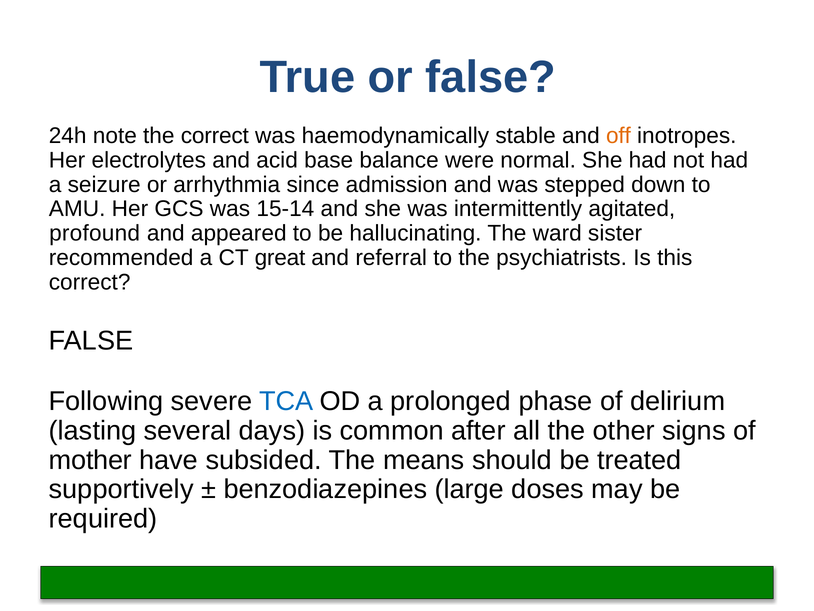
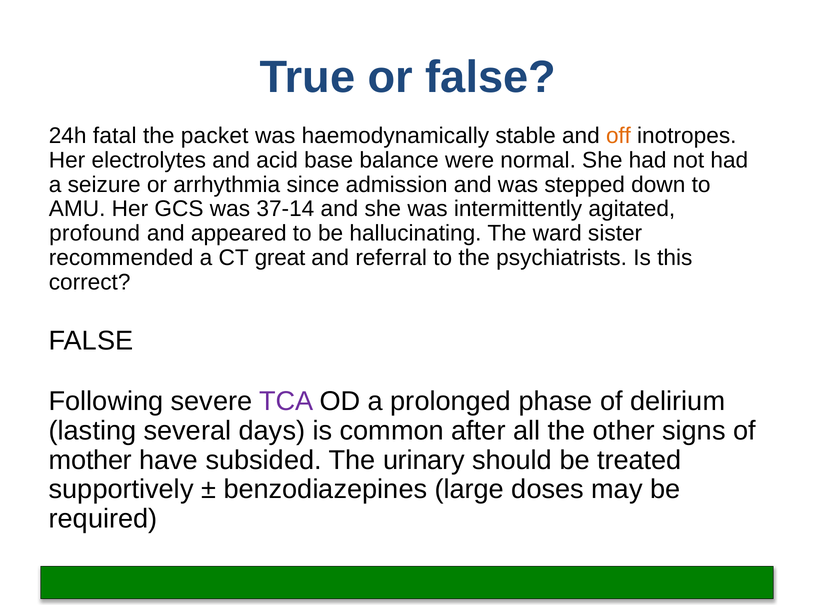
note: note -> fatal
the correct: correct -> packet
15-14: 15-14 -> 37-14
TCA colour: blue -> purple
means: means -> urinary
